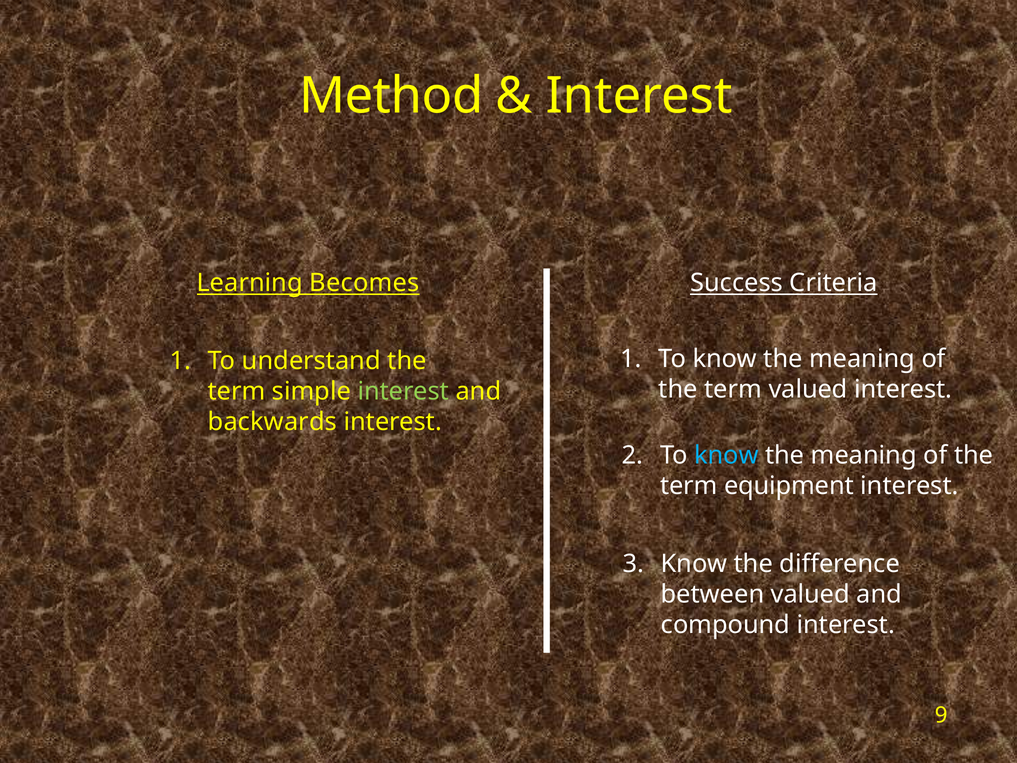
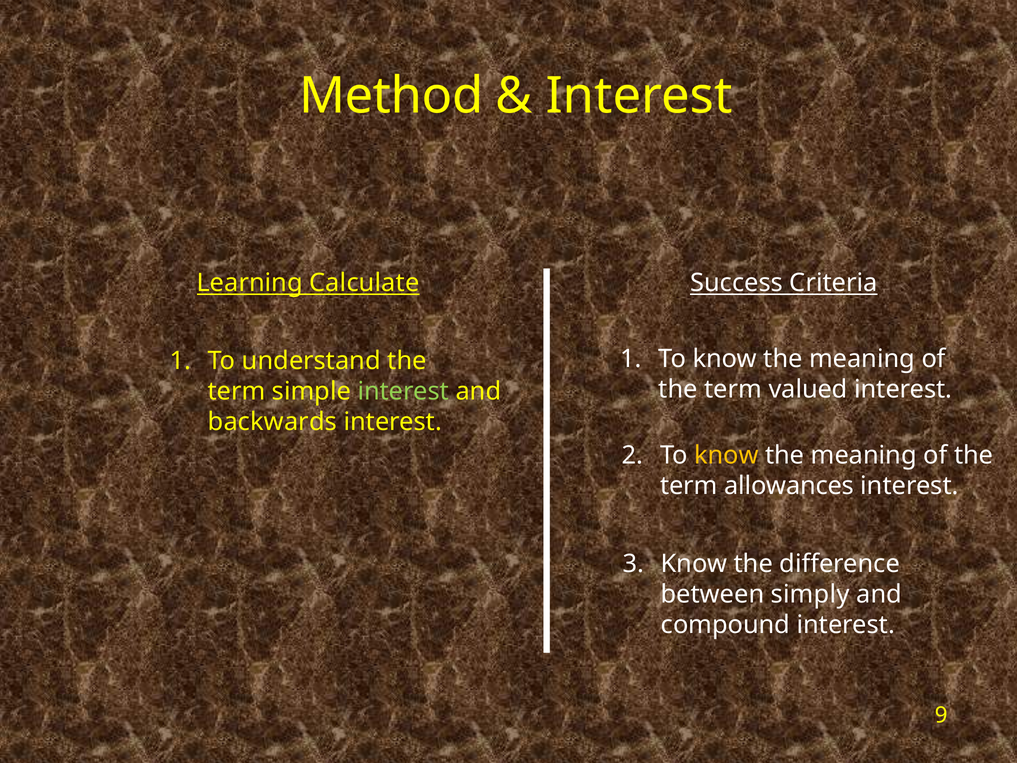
Becomes: Becomes -> Calculate
know at (726, 455) colour: light blue -> yellow
equipment: equipment -> allowances
between valued: valued -> simply
